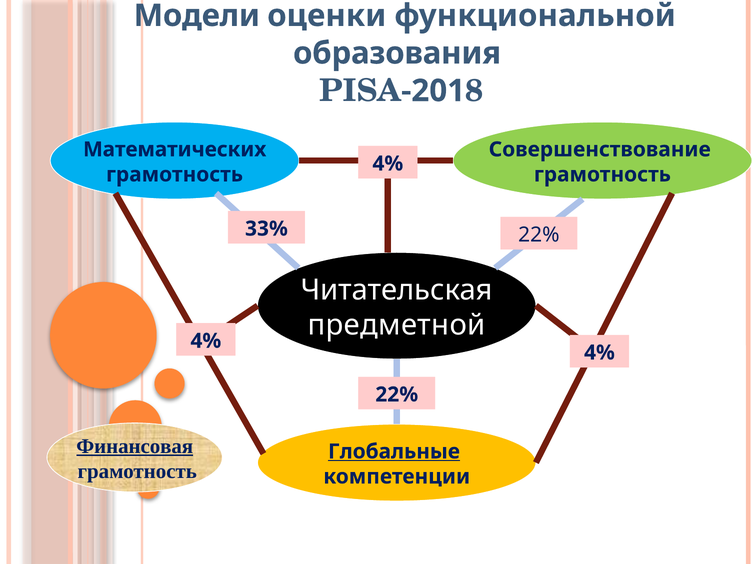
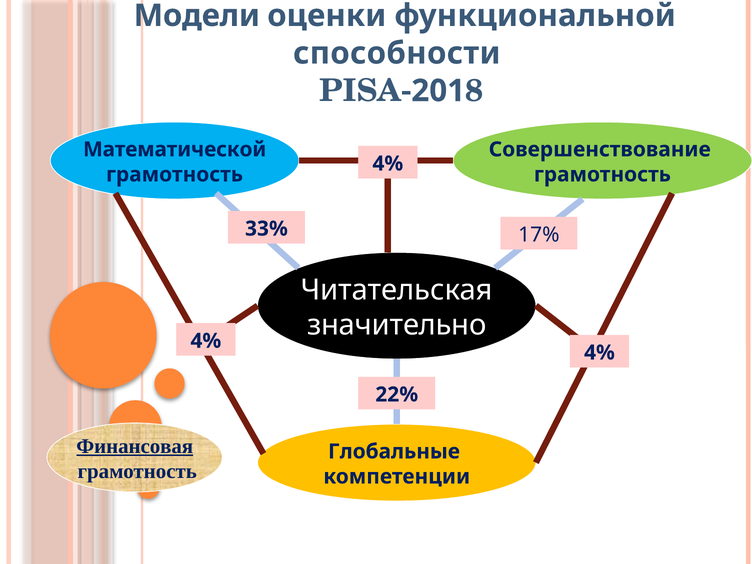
образования: образования -> способности
Математических: Математических -> Математической
33% 22%: 22% -> 17%
предметной: предметной -> значительно
Глобальные underline: present -> none
